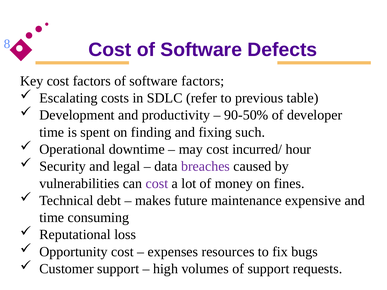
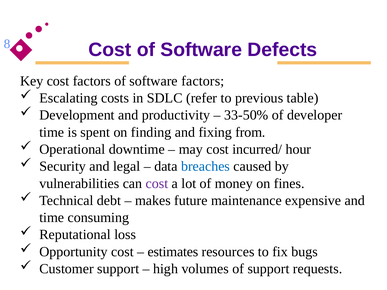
90-50%: 90-50% -> 33-50%
such: such -> from
breaches colour: purple -> blue
expenses: expenses -> estimates
